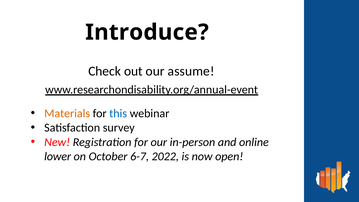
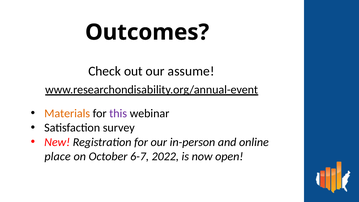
Introduce: Introduce -> Outcomes
this colour: blue -> purple
lower: lower -> place
